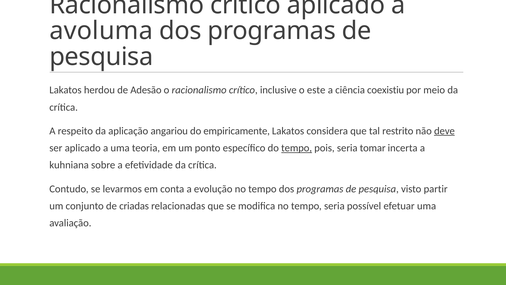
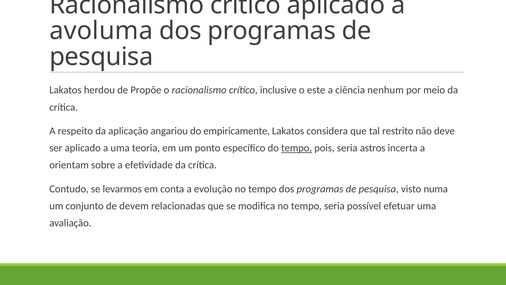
Adesão: Adesão -> Propõe
coexistiu: coexistiu -> nenhum
deve underline: present -> none
tomar: tomar -> astros
kuhniana: kuhniana -> orientam
partir: partir -> numa
criadas: criadas -> devem
